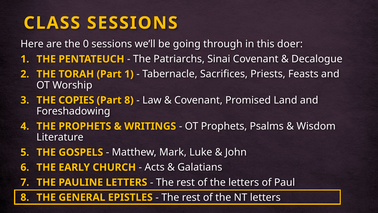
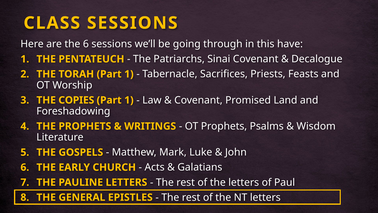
the 0: 0 -> 6
doer: doer -> have
8 at (129, 100): 8 -> 1
